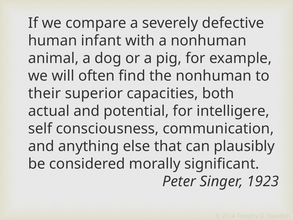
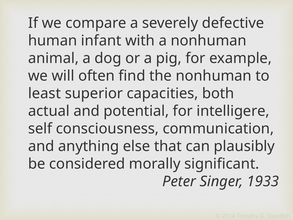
their: their -> least
1923: 1923 -> 1933
